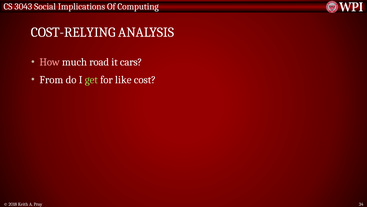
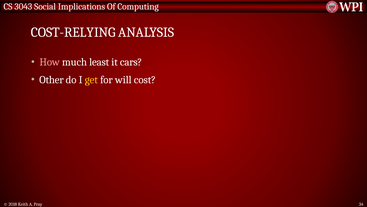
road: road -> least
From: From -> Other
get colour: light green -> yellow
like: like -> will
